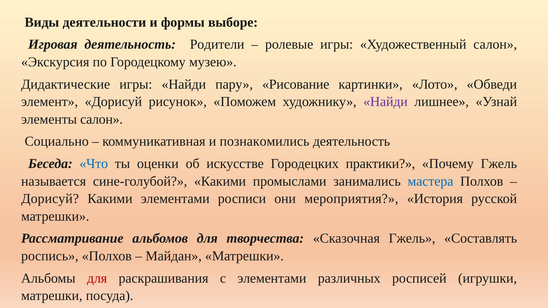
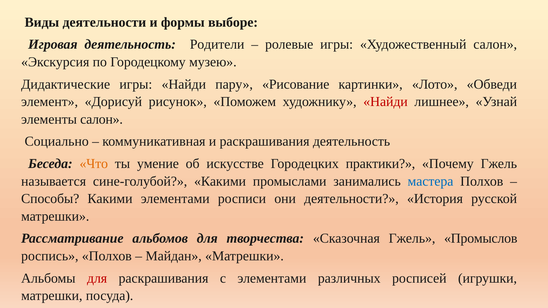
Найди at (385, 102) colour: purple -> red
и познакомились: познакомились -> раскрашивания
Что colour: blue -> orange
оценки: оценки -> умение
Дорисуй at (50, 199): Дорисуй -> Способы
они мероприятия: мероприятия -> деятельности
Составлять: Составлять -> Промыслов
